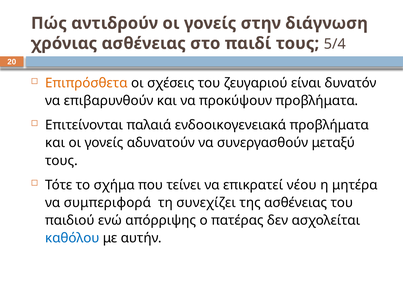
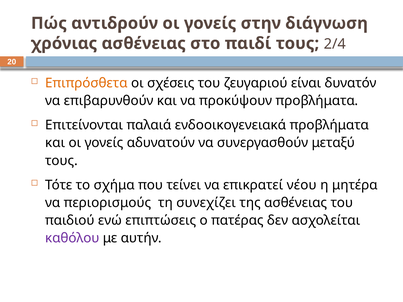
5/4: 5/4 -> 2/4
συμπεριφορά: συμπεριφορά -> περιορισμούς
απόρριψης: απόρριψης -> επιπτώσεις
καθόλου colour: blue -> purple
